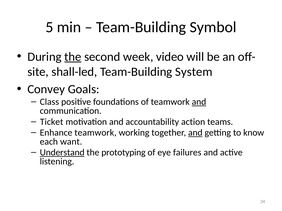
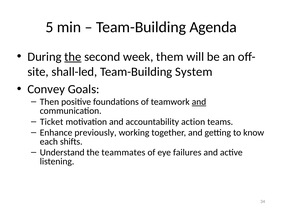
Symbol: Symbol -> Agenda
video: video -> them
Class: Class -> Then
Enhance teamwork: teamwork -> previously
and at (195, 133) underline: present -> none
want: want -> shifts
Understand underline: present -> none
prototyping: prototyping -> teammates
